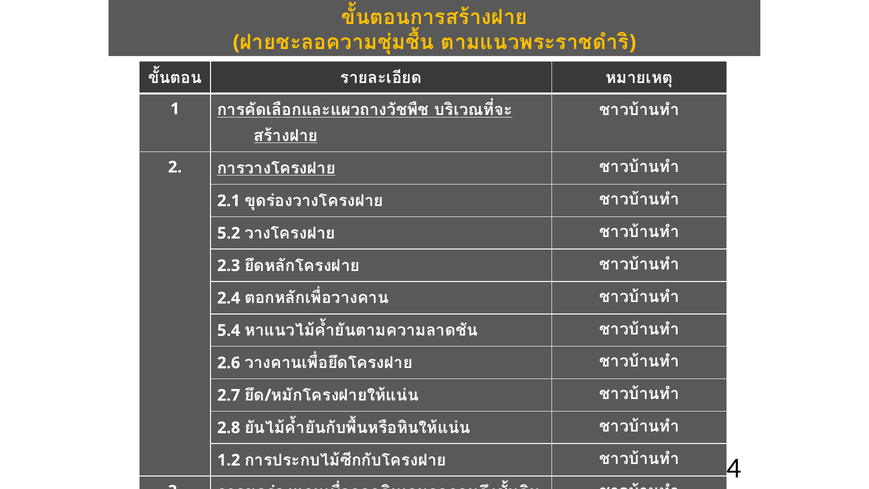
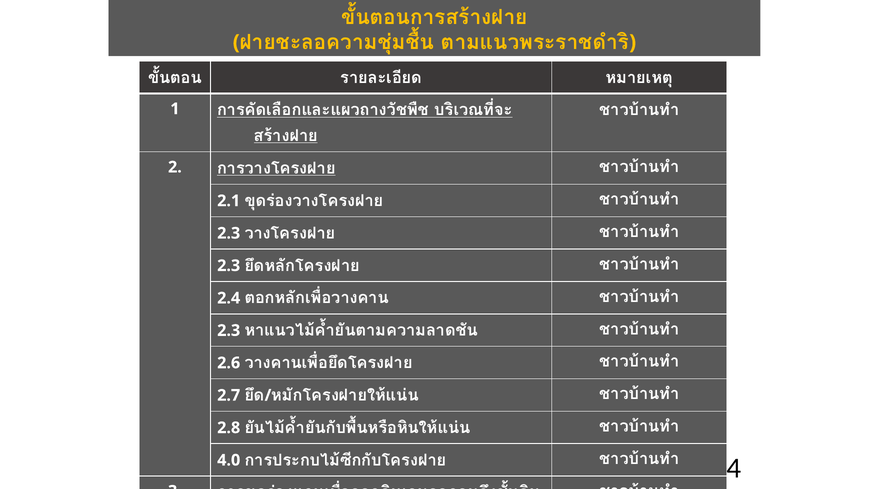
5.2 at (229, 233): 5.2 -> 2.3
5.4 at (229, 330): 5.4 -> 2.3
1.2: 1.2 -> 4.0
